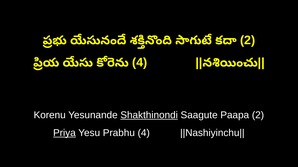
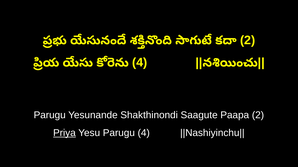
Korenu at (50, 115): Korenu -> Parugu
Shakthinondi underline: present -> none
Yesu Prabhu: Prabhu -> Parugu
